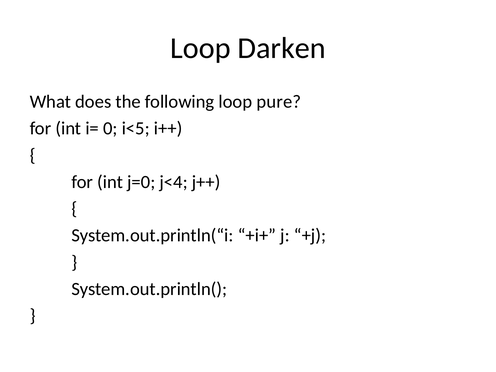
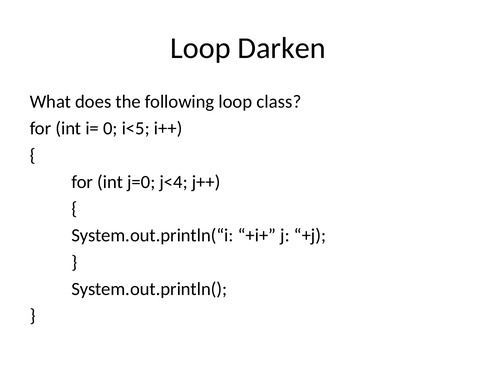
pure: pure -> class
